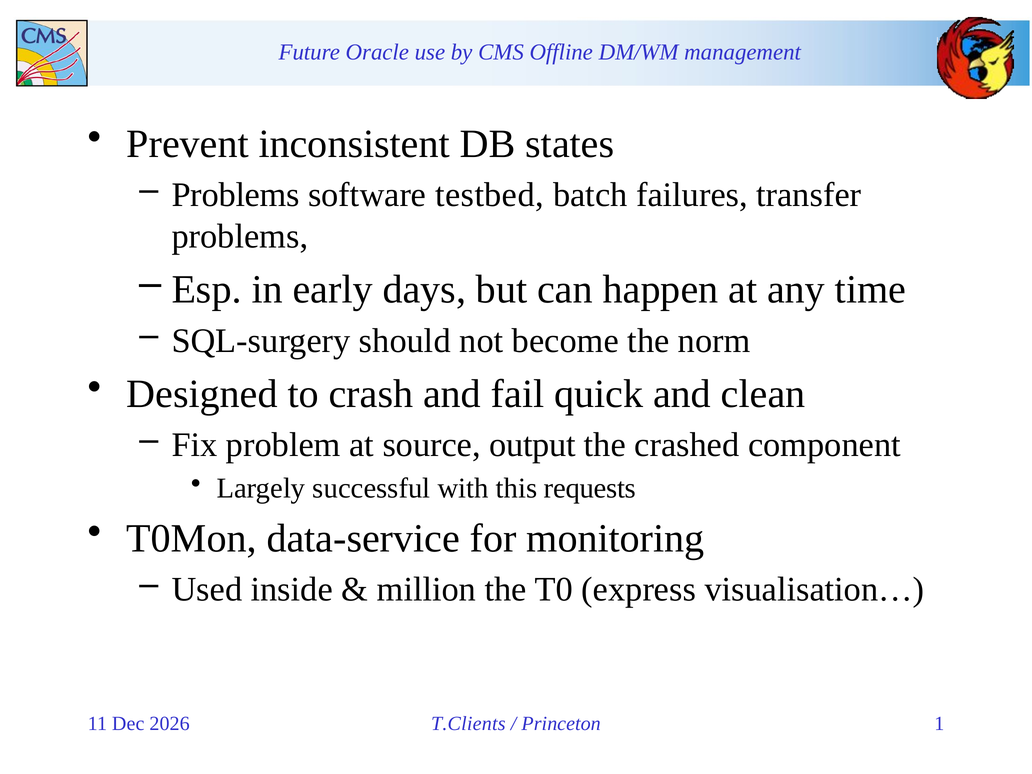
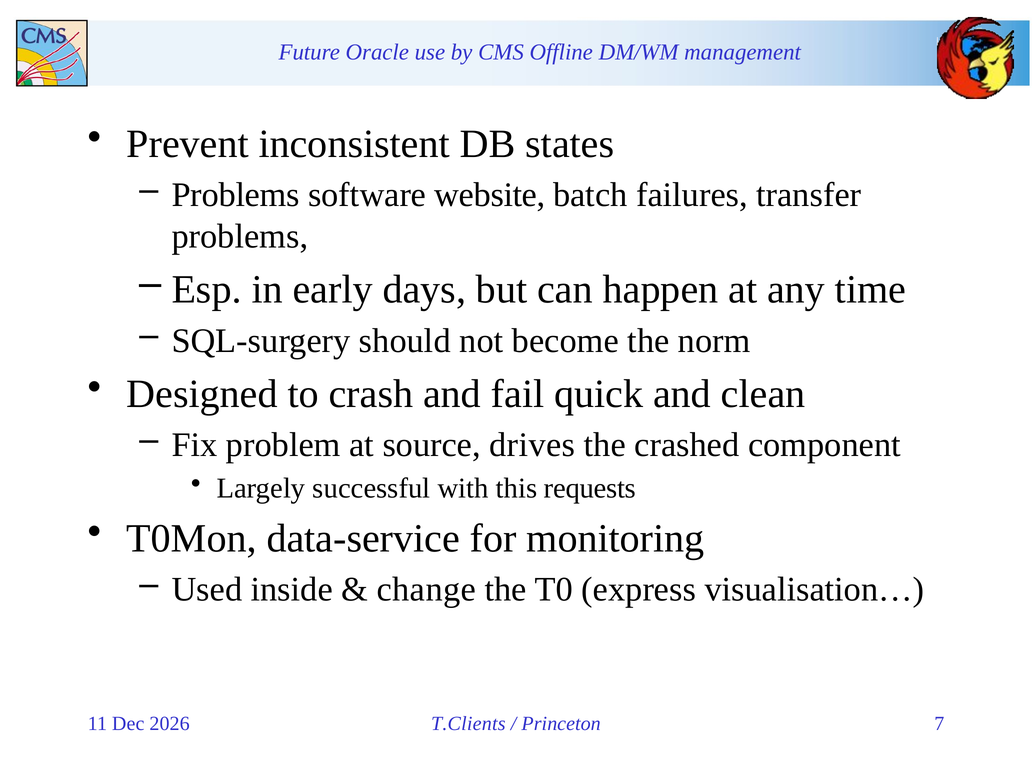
testbed: testbed -> website
output: output -> drives
million: million -> change
1: 1 -> 7
